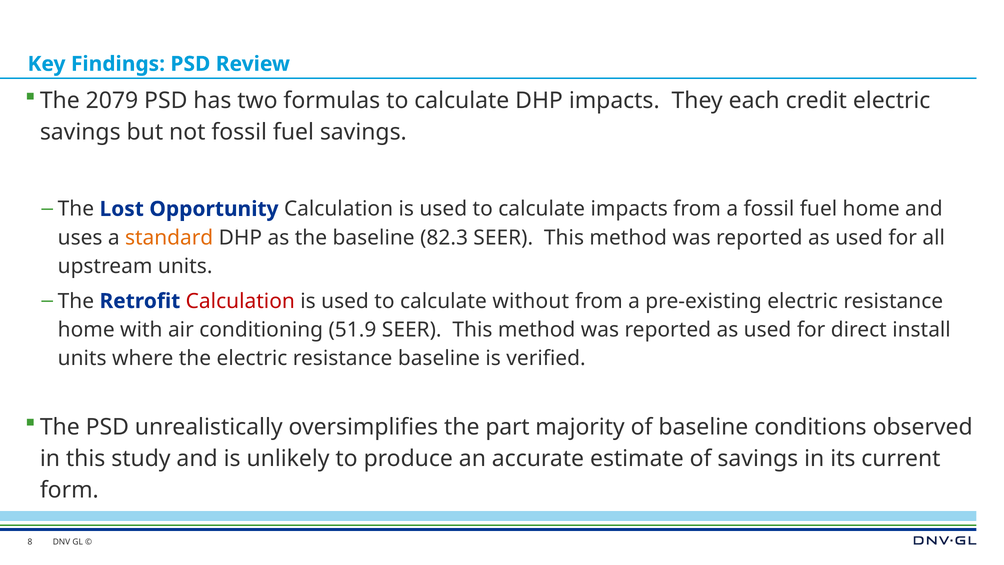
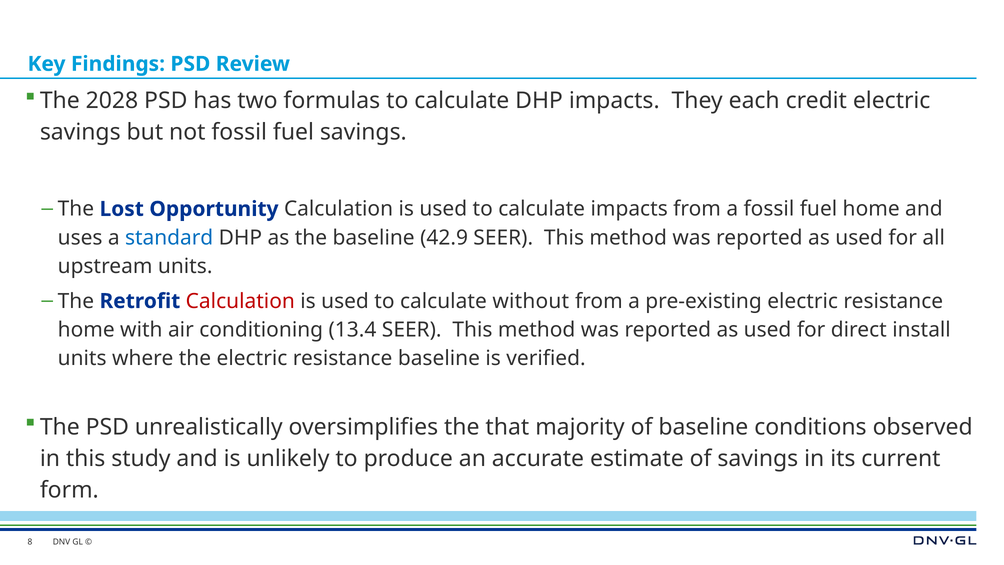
2079: 2079 -> 2028
standard colour: orange -> blue
82.3: 82.3 -> 42.9
51.9: 51.9 -> 13.4
part: part -> that
